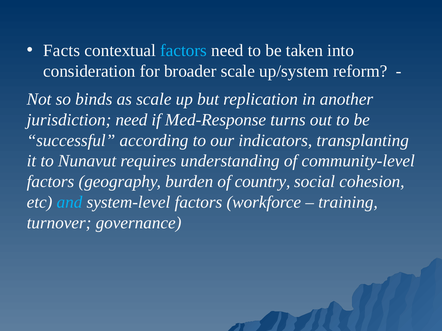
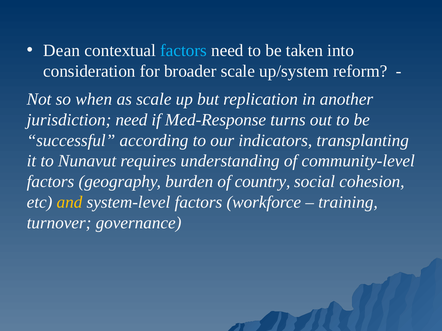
Facts: Facts -> Dean
binds: binds -> when
and colour: light blue -> yellow
